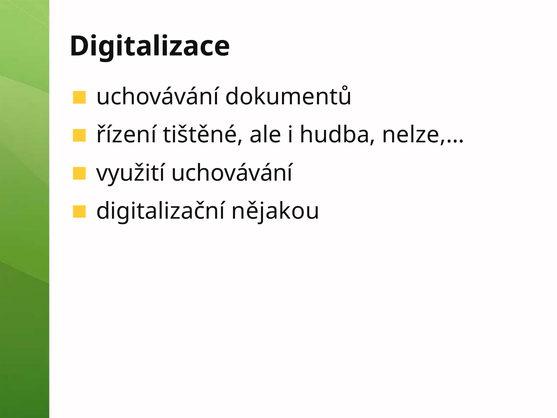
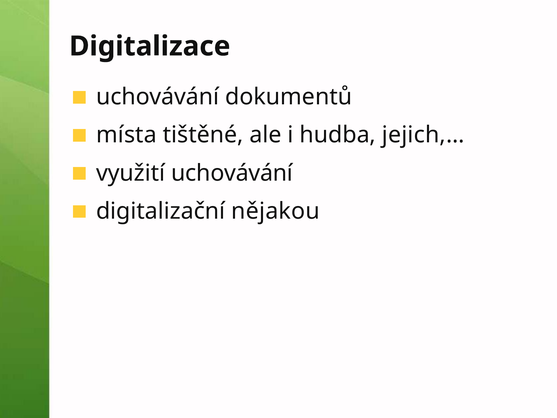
řízení: řízení -> místa
nelze,…: nelze,… -> jejich,…
